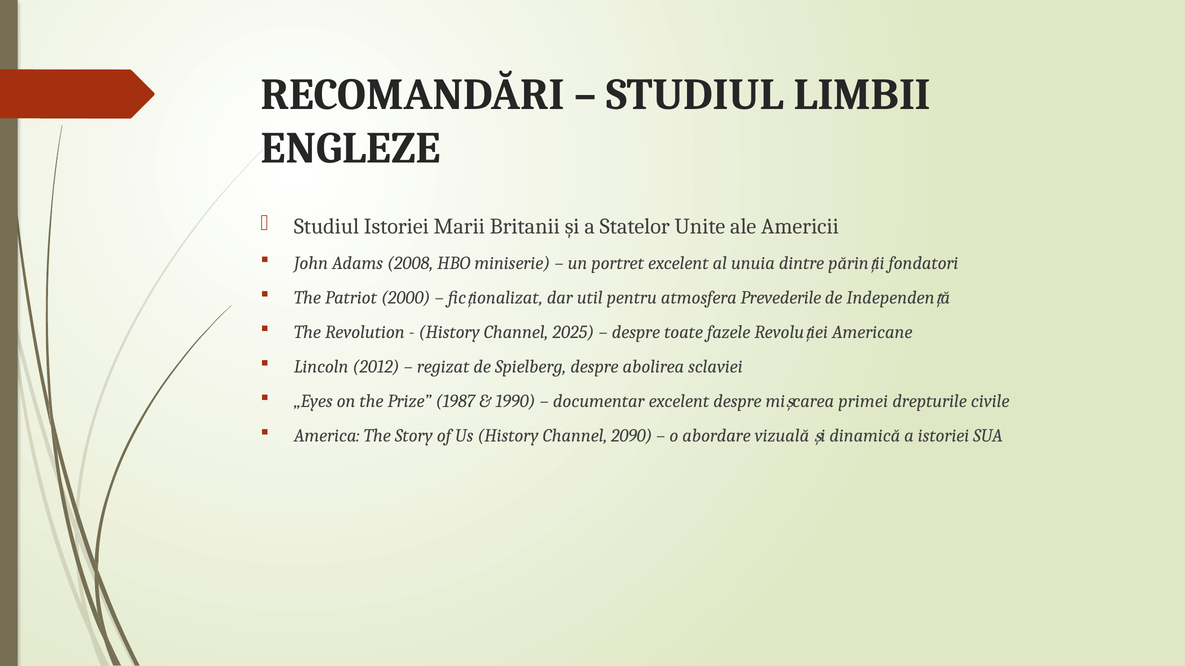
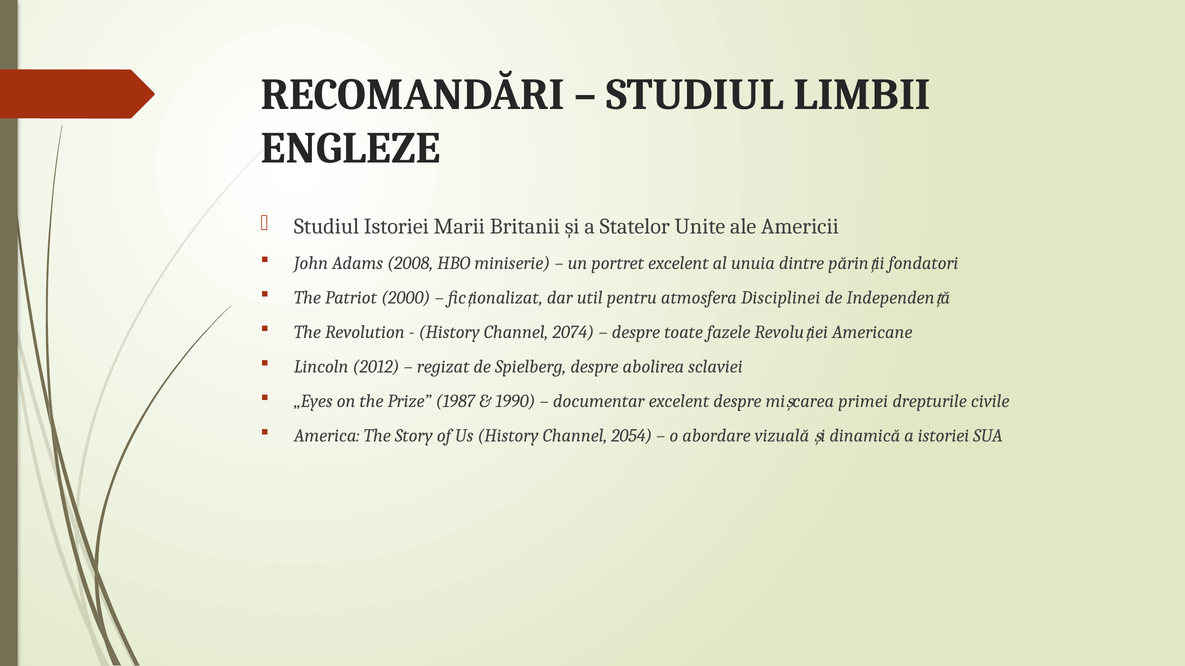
Prevederile: Prevederile -> Disciplinei
2025: 2025 -> 2074
2090: 2090 -> 2054
